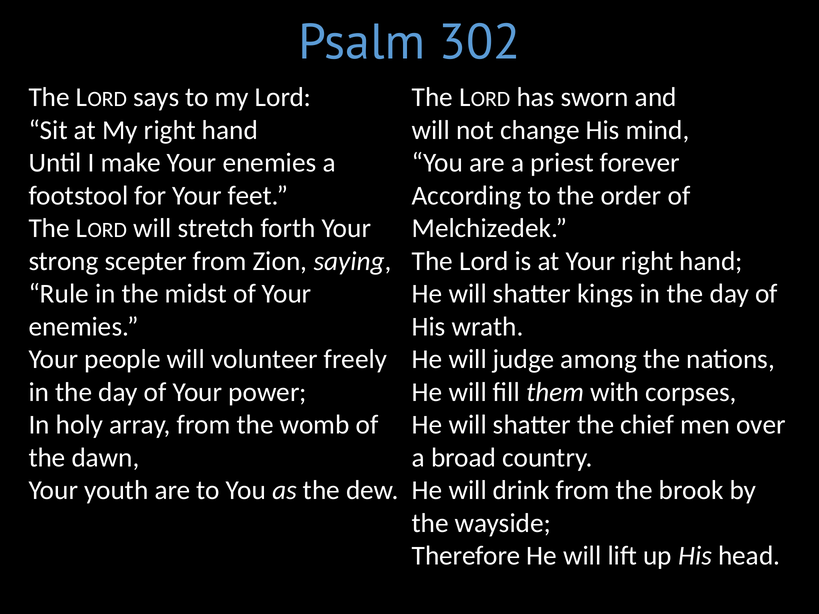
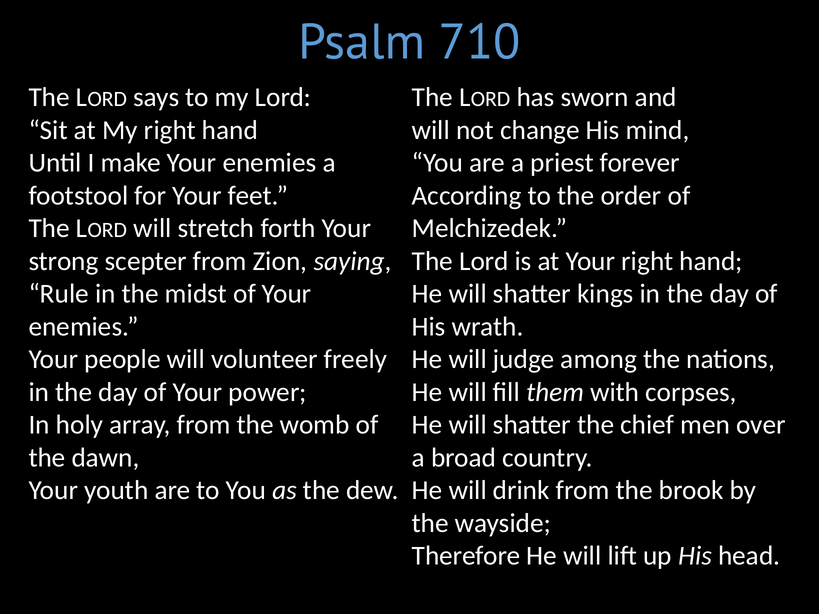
302: 302 -> 710
